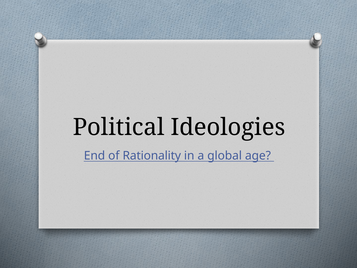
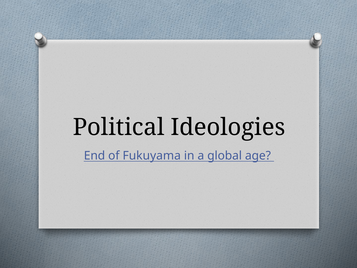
Rationality: Rationality -> Fukuyama
